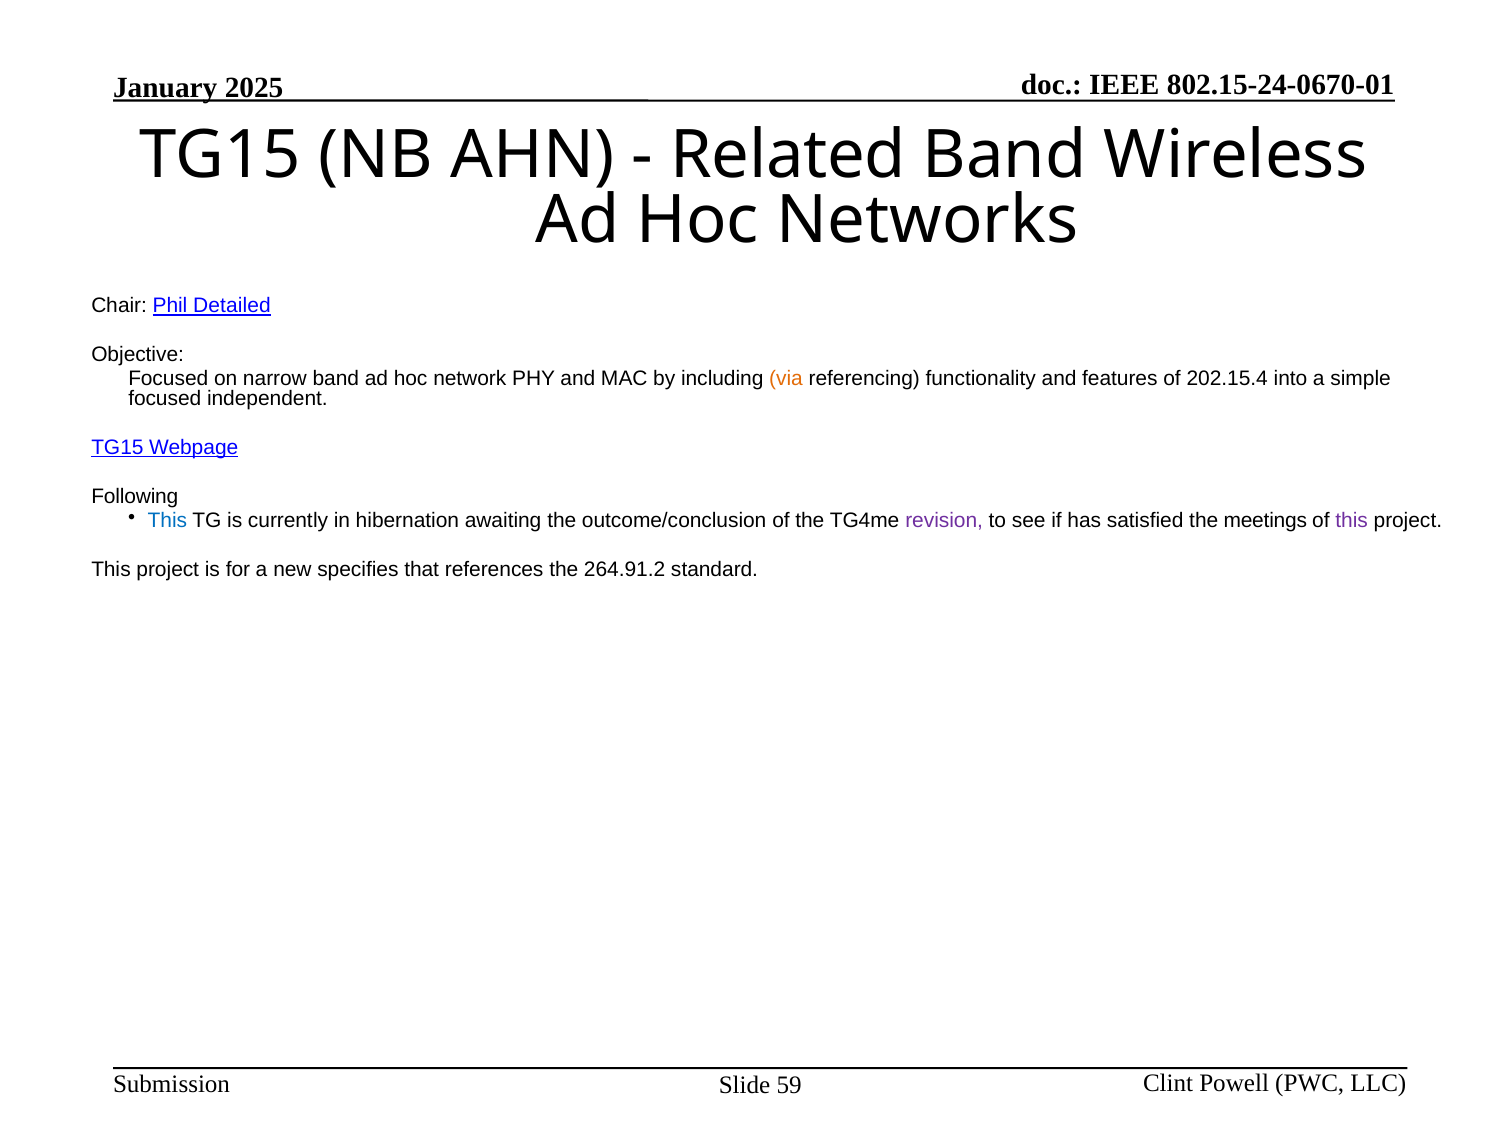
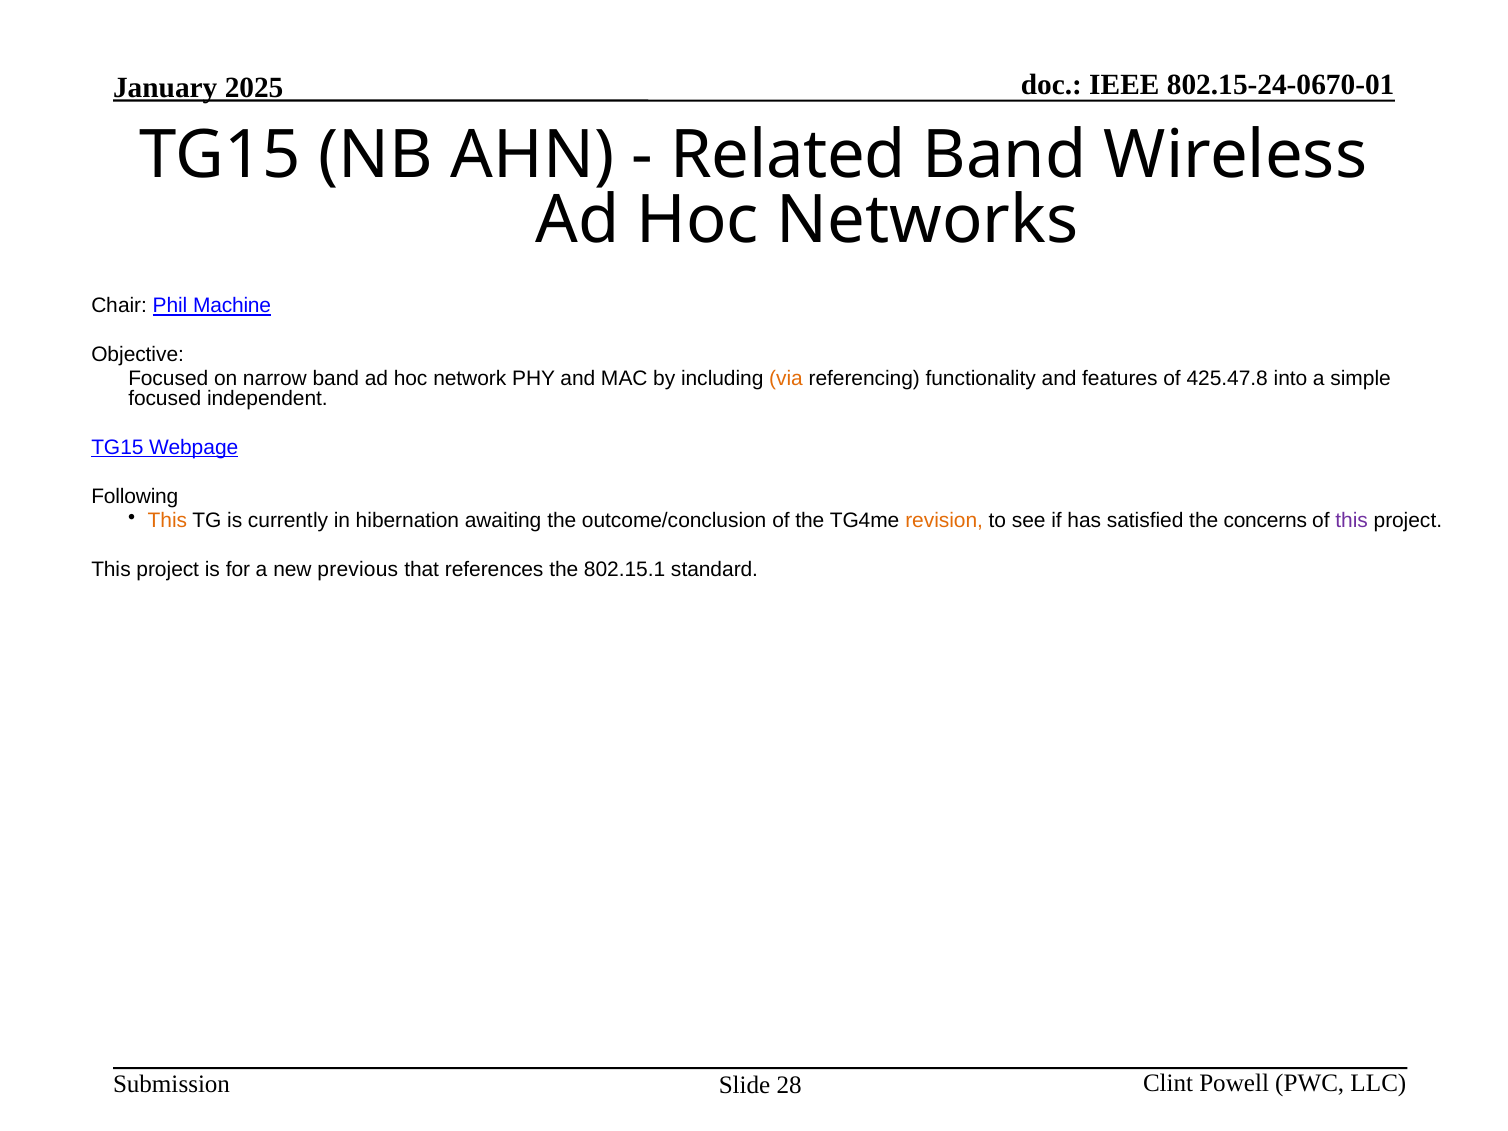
Detailed: Detailed -> Machine
202.15.4: 202.15.4 -> 425.47.8
This at (167, 521) colour: blue -> orange
revision colour: purple -> orange
meetings: meetings -> concerns
specifies: specifies -> previous
264.91.2: 264.91.2 -> 802.15.1
59: 59 -> 28
